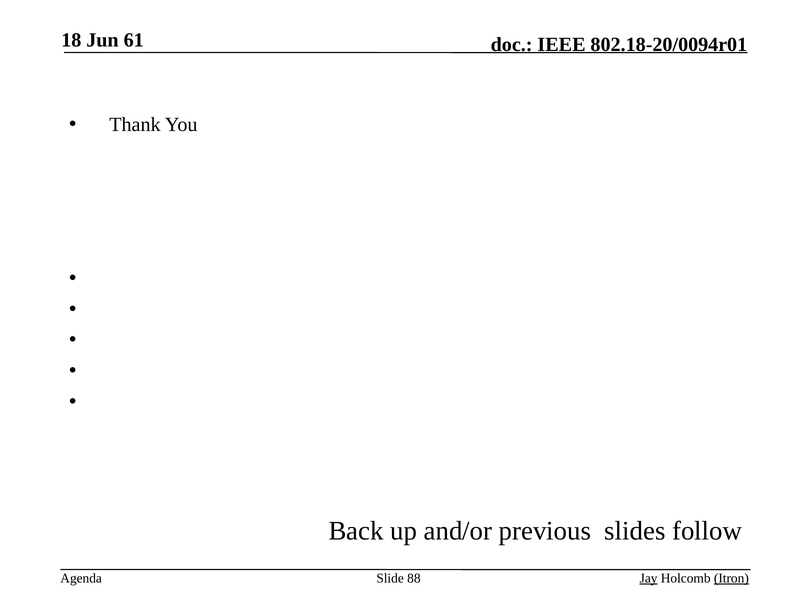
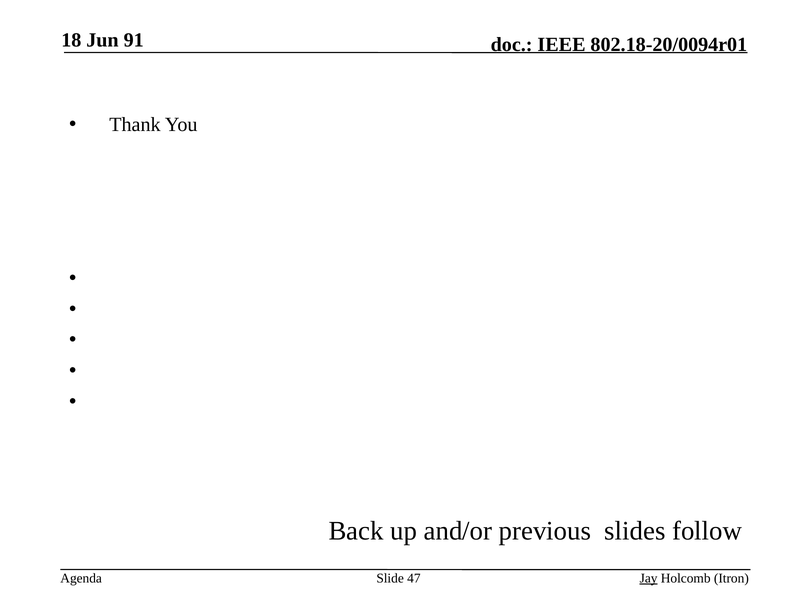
61: 61 -> 91
88: 88 -> 47
Itron underline: present -> none
